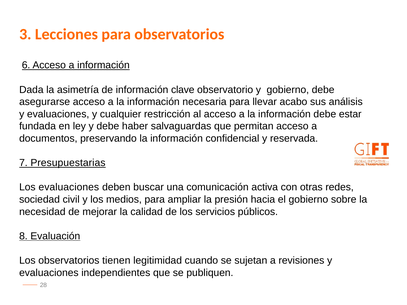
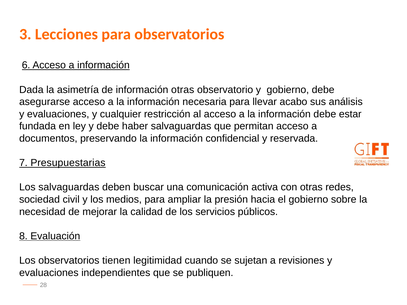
información clave: clave -> otras
Los evaluaciones: evaluaciones -> salvaguardas
